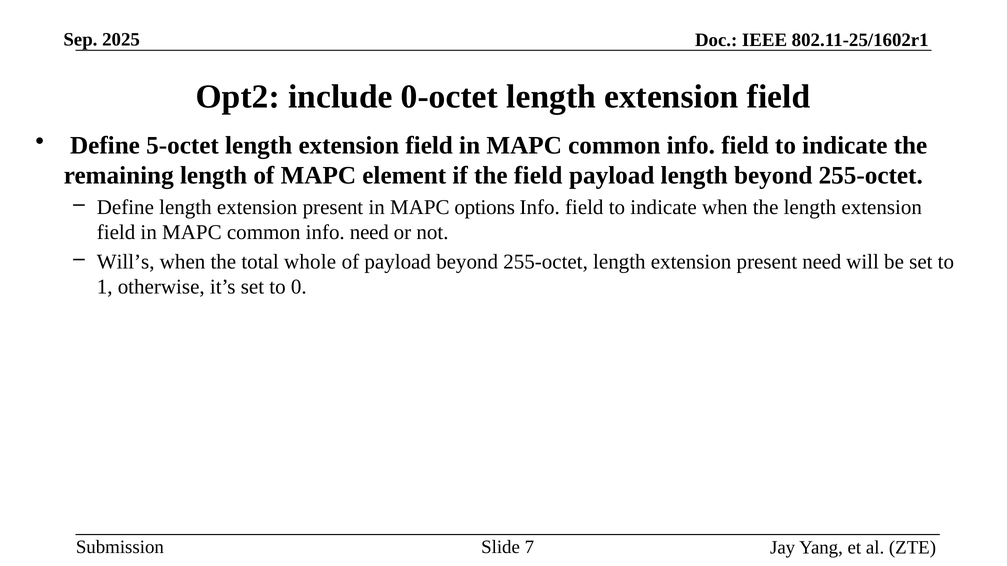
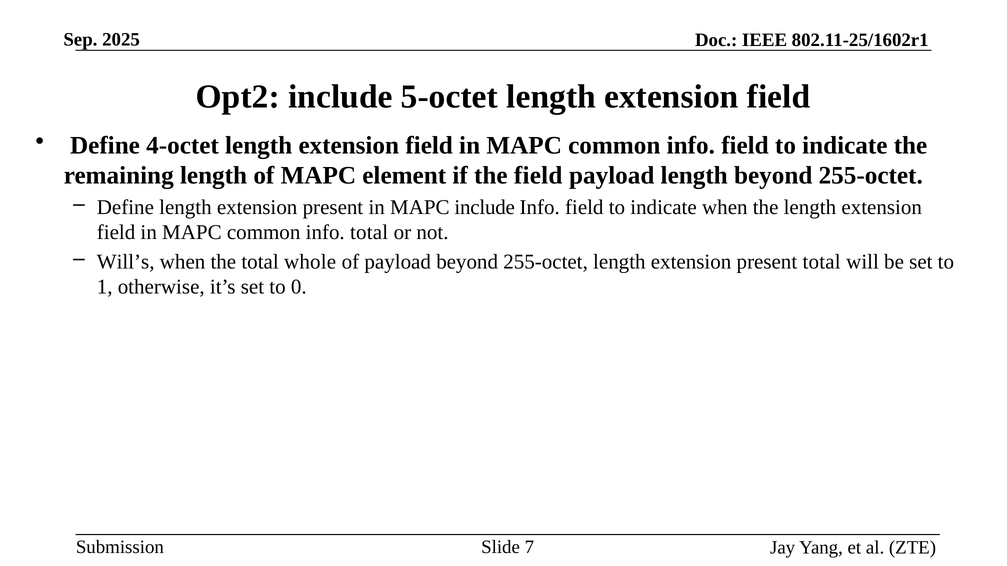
0-octet: 0-octet -> 5-octet
5-octet: 5-octet -> 4-octet
MAPC options: options -> include
info need: need -> total
present need: need -> total
